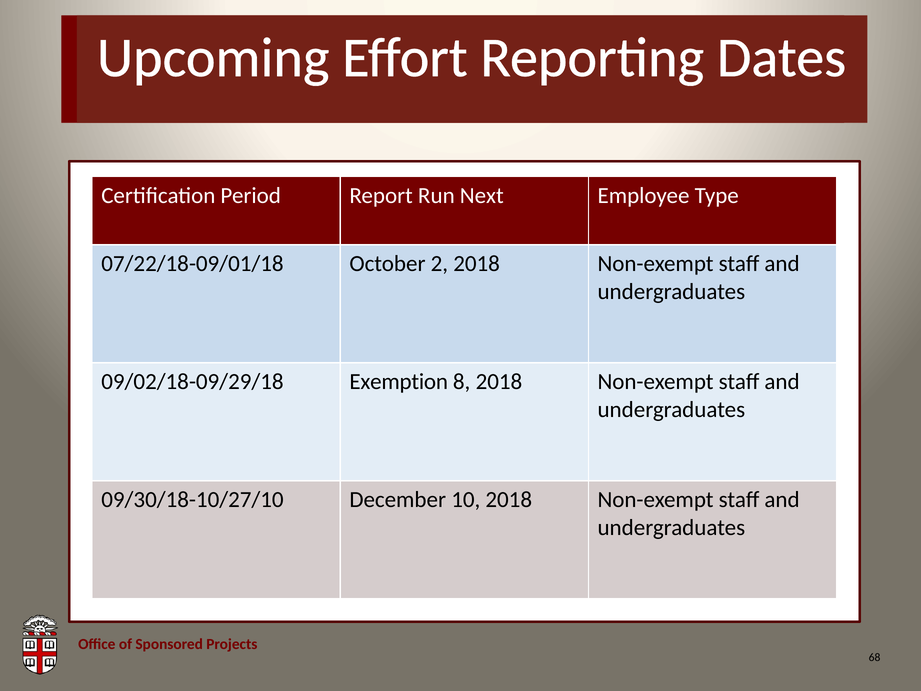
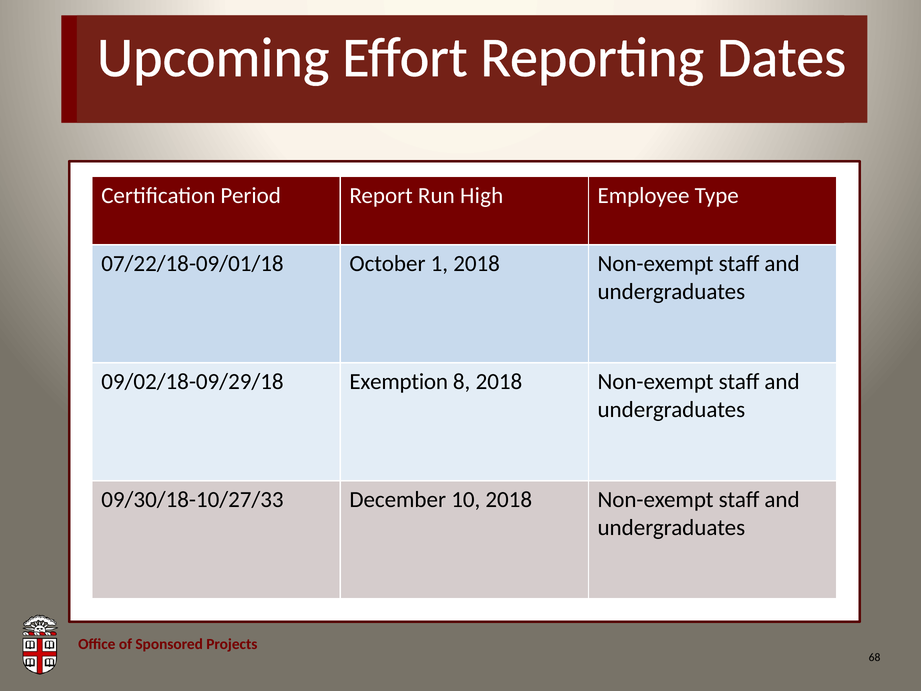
Next: Next -> High
2: 2 -> 1
09/30/18-10/27/10: 09/30/18-10/27/10 -> 09/30/18-10/27/33
